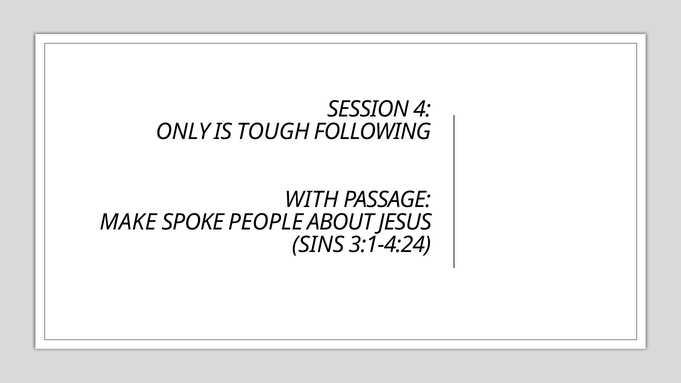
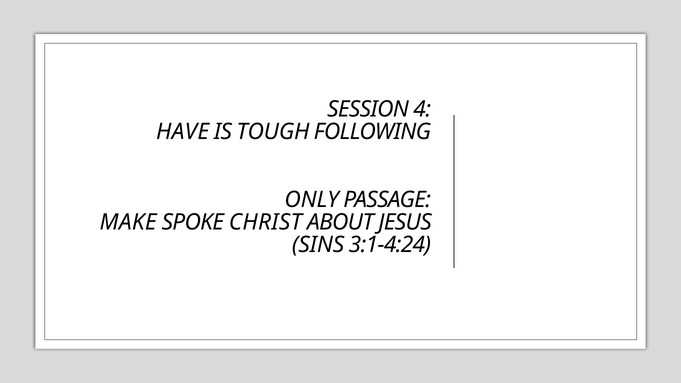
ONLY: ONLY -> HAVE
WITH: WITH -> ONLY
PEOPLE: PEOPLE -> CHRIST
